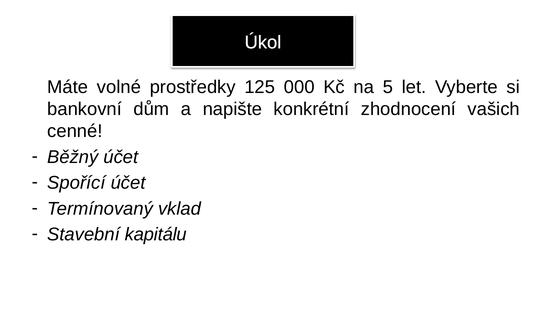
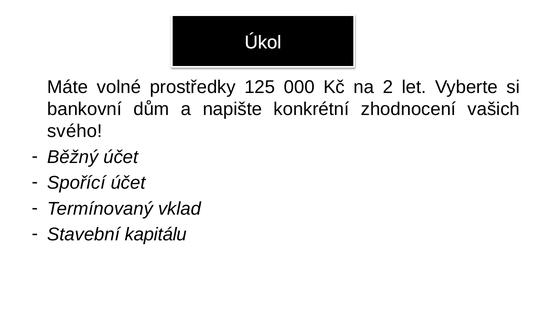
5: 5 -> 2
cenné: cenné -> svého
